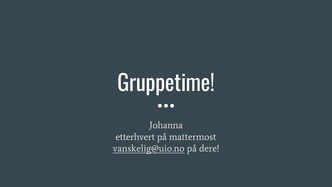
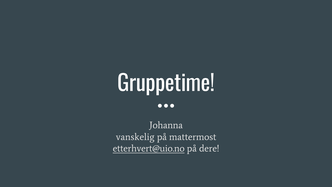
etterhvert: etterhvert -> vanskelig
vanskelig@uio.no: vanskelig@uio.no -> etterhvert@uio.no
